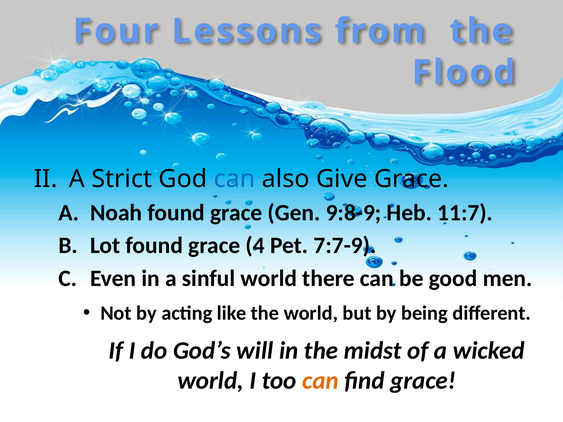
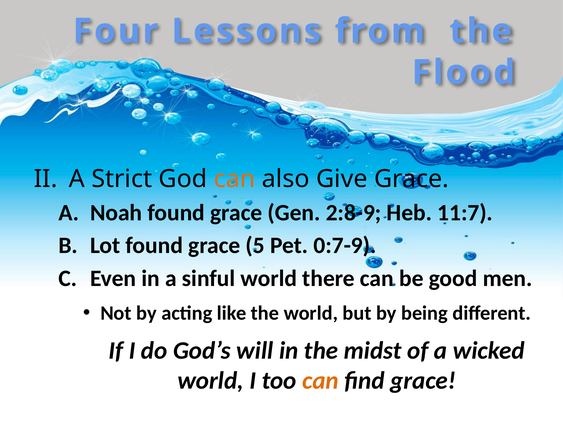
can at (235, 179) colour: blue -> orange
9:8-9: 9:8-9 -> 2:8-9
4: 4 -> 5
7:7-9: 7:7-9 -> 0:7-9
